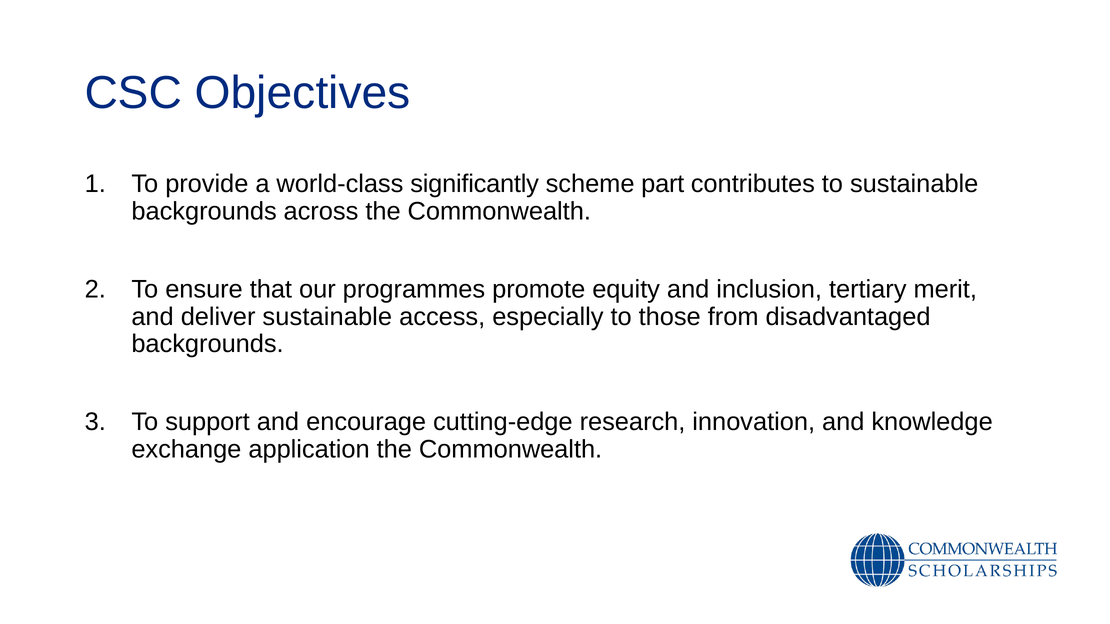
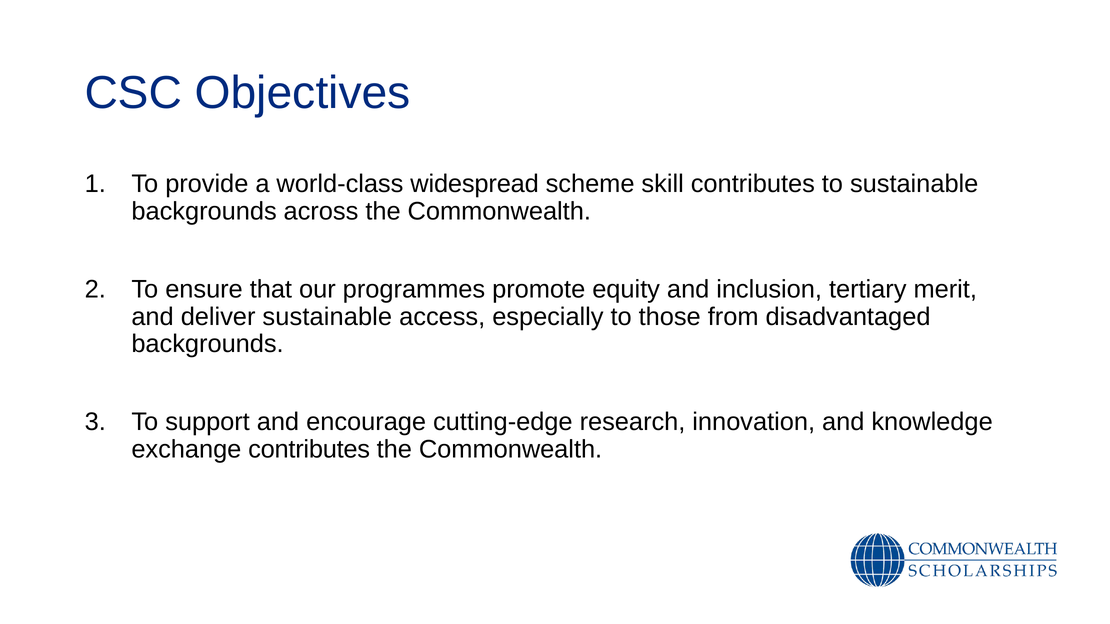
significantly: significantly -> widespread
part: part -> skill
exchange application: application -> contributes
